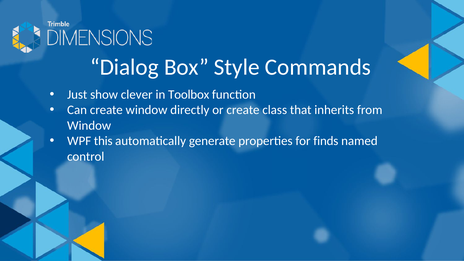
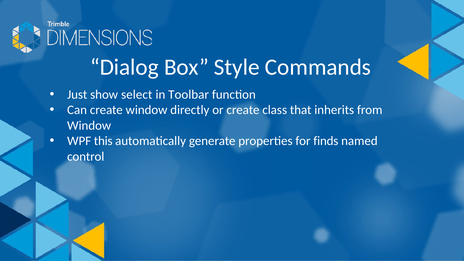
clever: clever -> select
Toolbox: Toolbox -> Toolbar
